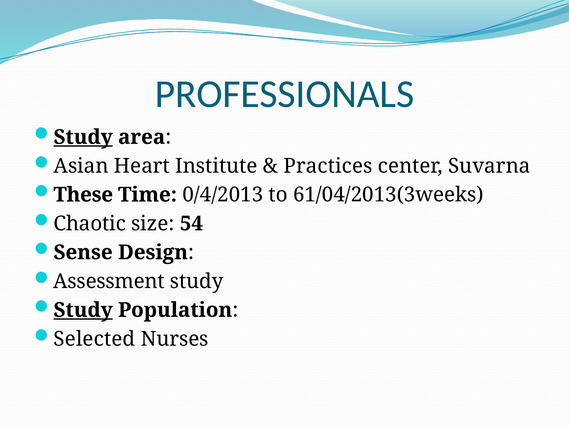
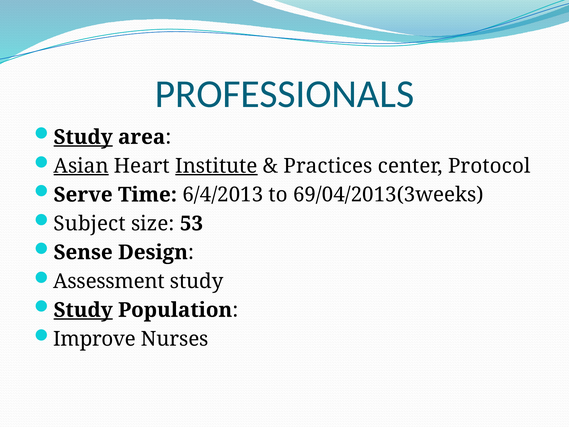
Asian underline: none -> present
Institute underline: none -> present
Suvarna: Suvarna -> Protocol
These: These -> Serve
0/4/2013: 0/4/2013 -> 6/4/2013
61/04/2013(3weeks: 61/04/2013(3weeks -> 69/04/2013(3weeks
Chaotic: Chaotic -> Subject
54: 54 -> 53
Selected: Selected -> Improve
